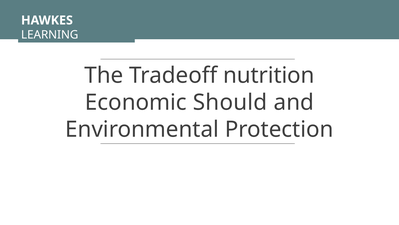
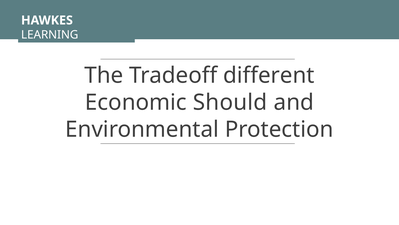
nutrition: nutrition -> different
